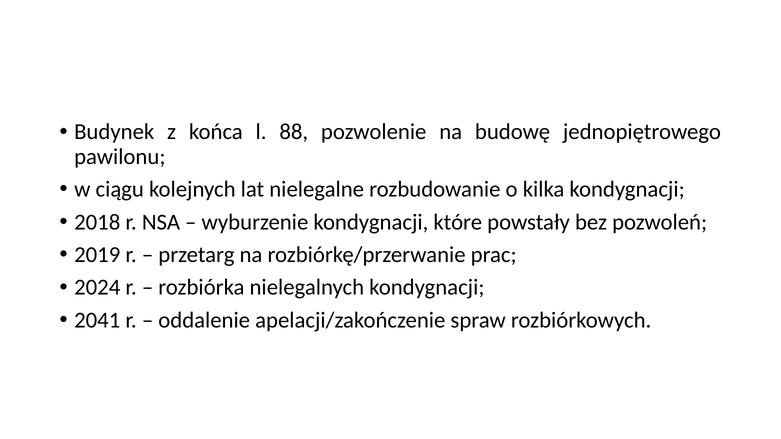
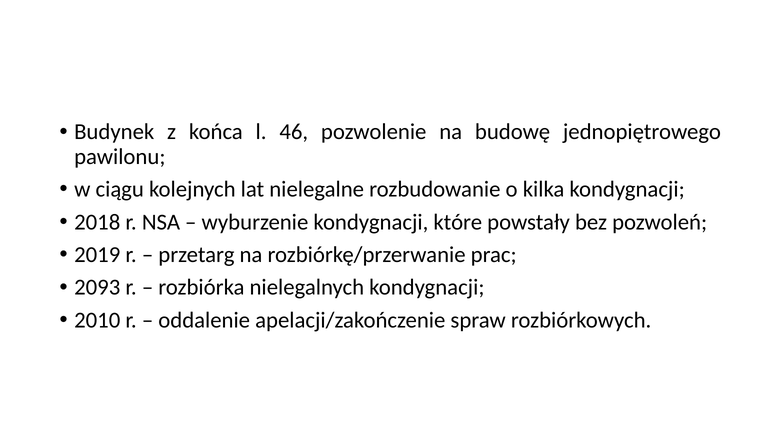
88: 88 -> 46
2024: 2024 -> 2093
2041: 2041 -> 2010
